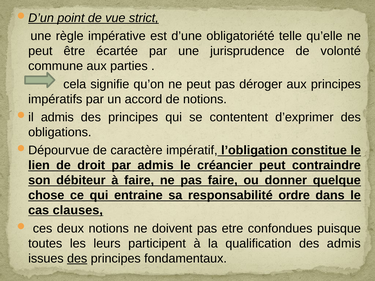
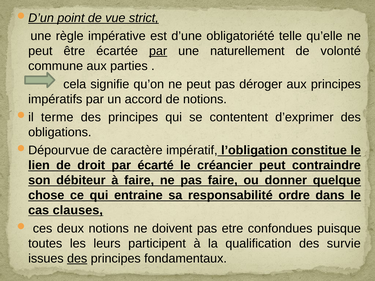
par at (158, 51) underline: none -> present
jurisprudence: jurisprudence -> naturellement
admis at (57, 117): admis -> terme
par admis: admis -> écarté
des admis: admis -> survie
